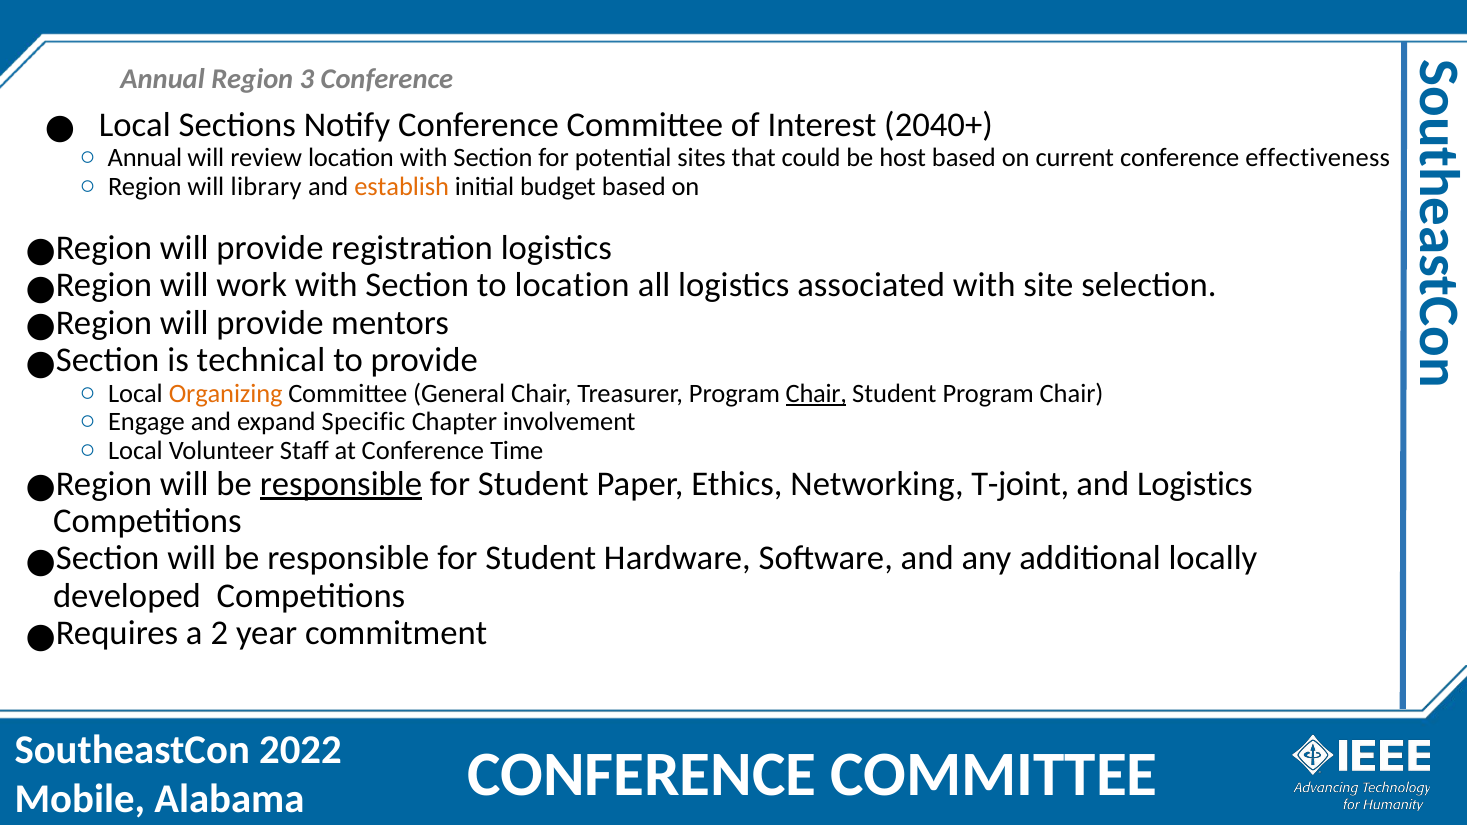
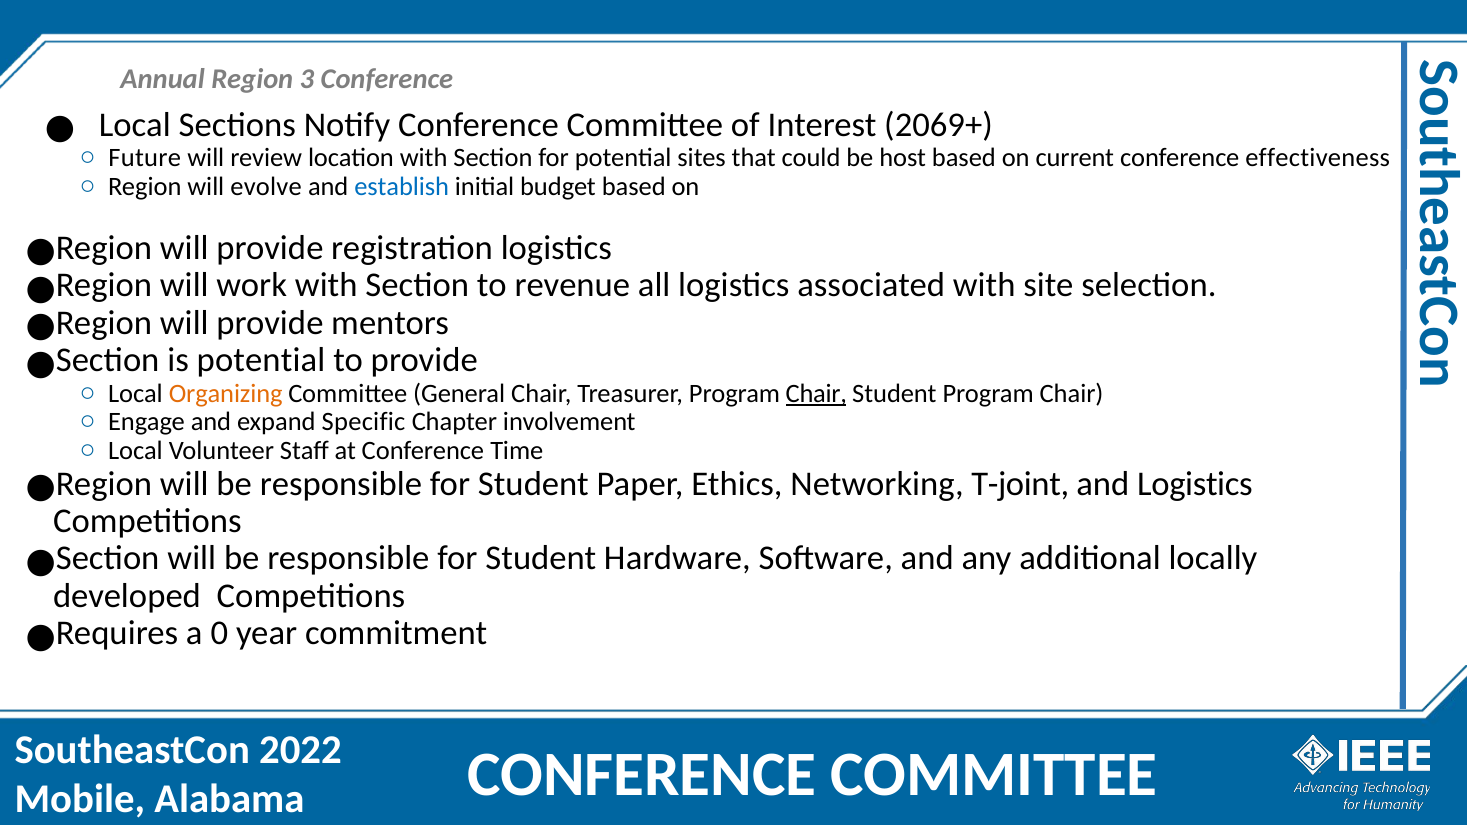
2040+: 2040+ -> 2069+
Annual at (145, 158): Annual -> Future
library: library -> evolve
establish colour: orange -> blue
to location: location -> revenue
is technical: technical -> potential
responsible at (341, 484) underline: present -> none
2: 2 -> 0
